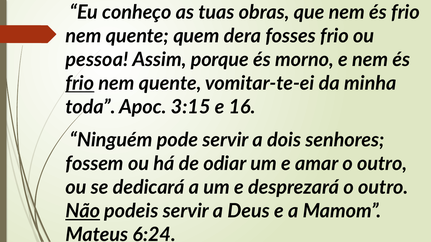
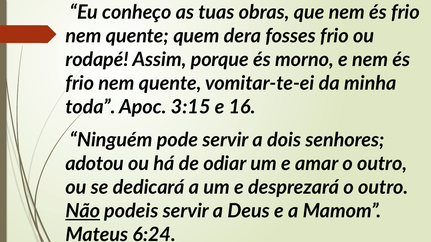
pessoa: pessoa -> rodapé
frio at (80, 84) underline: present -> none
fossem: fossem -> adotou
